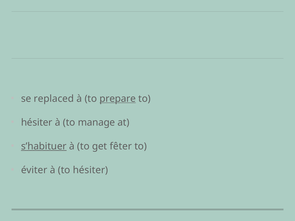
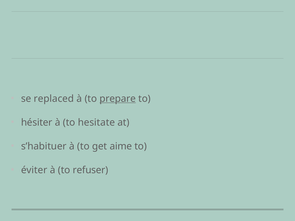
manage: manage -> hesitate
s’habituer underline: present -> none
fêter: fêter -> aime
à to hésiter: hésiter -> refuser
